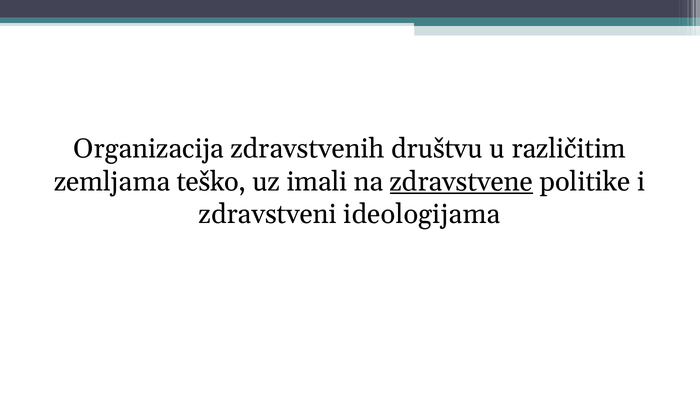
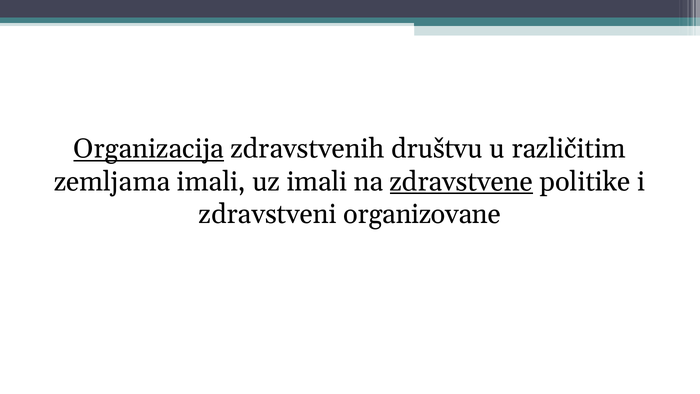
Organizacija underline: none -> present
zemljama teško: teško -> imali
ideologijama: ideologijama -> organizovane
